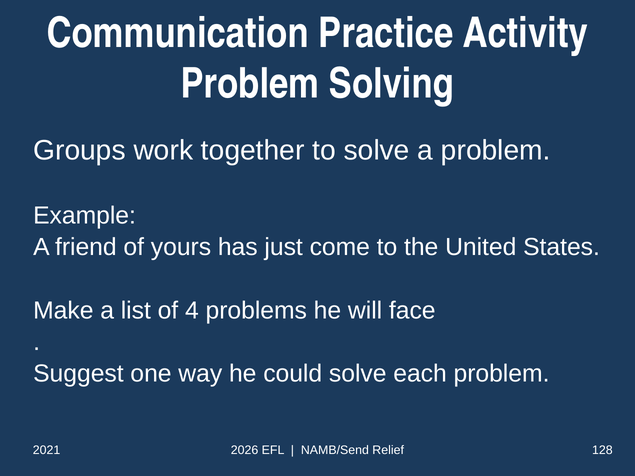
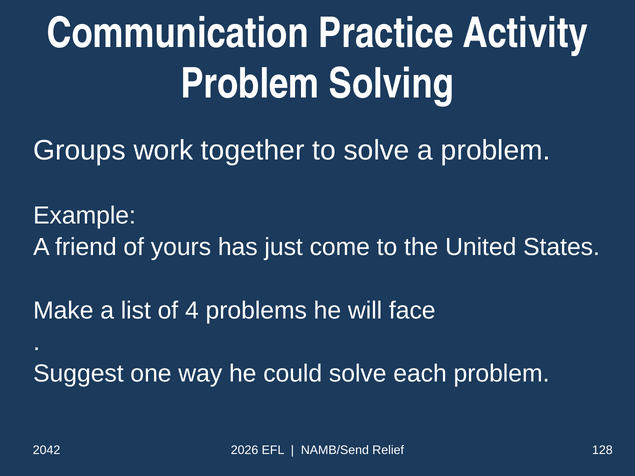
2021: 2021 -> 2042
